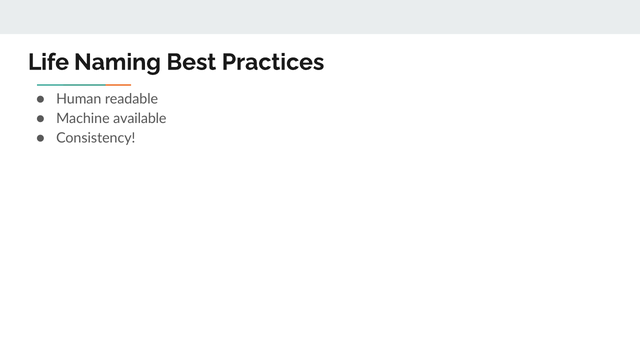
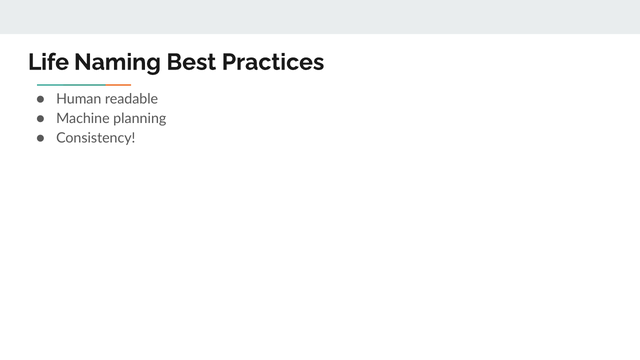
available: available -> planning
